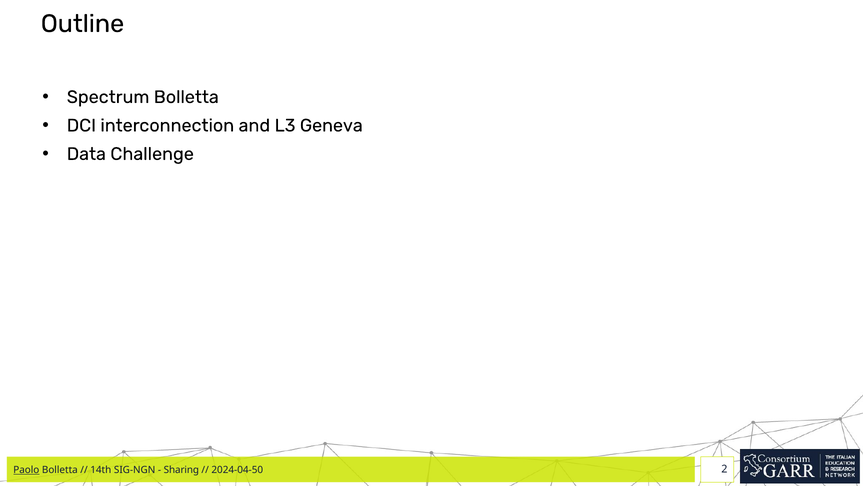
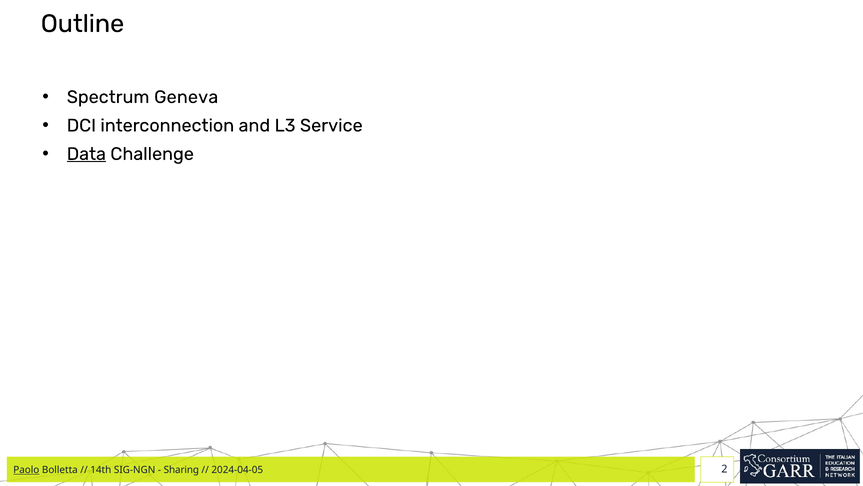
Spectrum Bolletta: Bolletta -> Geneva
Geneva: Geneva -> Service
Data underline: none -> present
2024-04-50: 2024-04-50 -> 2024-04-05
